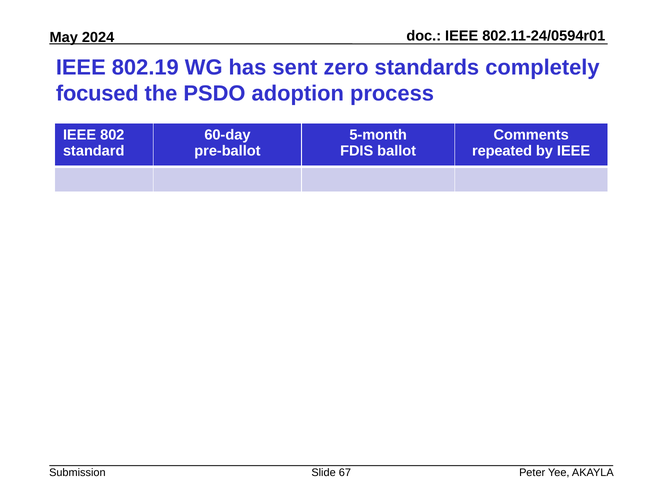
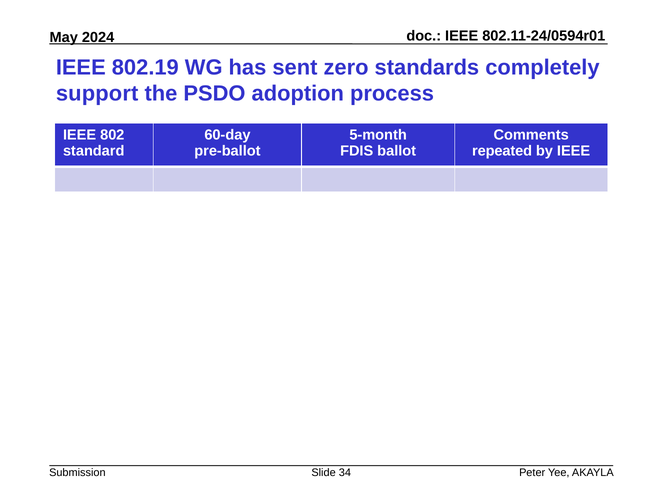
focused: focused -> support
67: 67 -> 34
